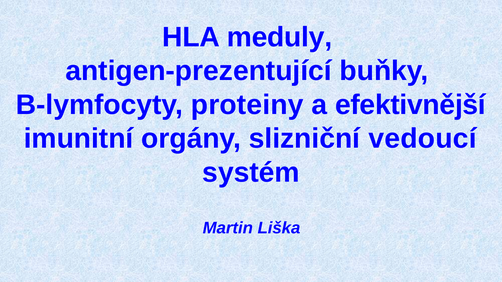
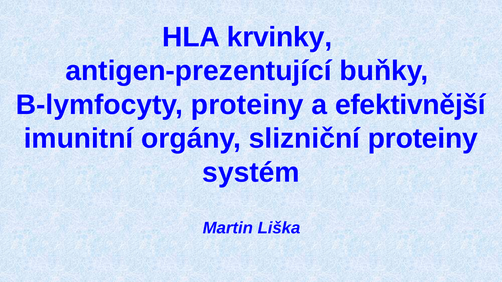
meduly: meduly -> krvinky
slizniční vedoucí: vedoucí -> proteiny
